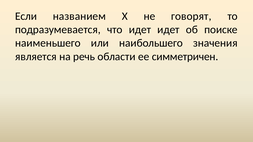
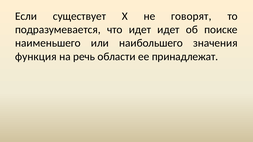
названием: названием -> существует
является: является -> функция
симметричен: симметричен -> принадлежат
